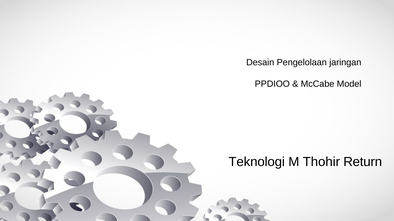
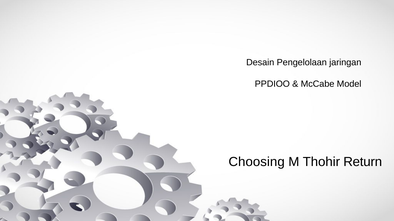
Teknologi: Teknologi -> Choosing
